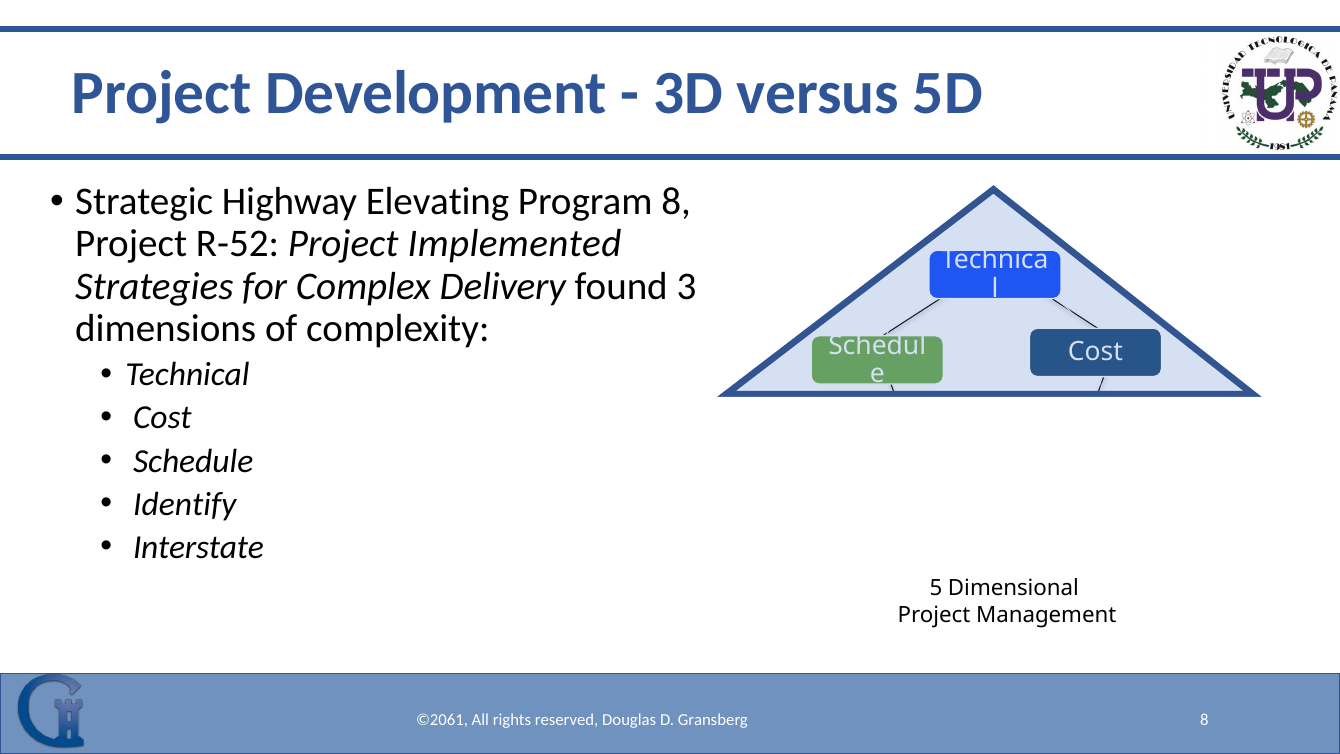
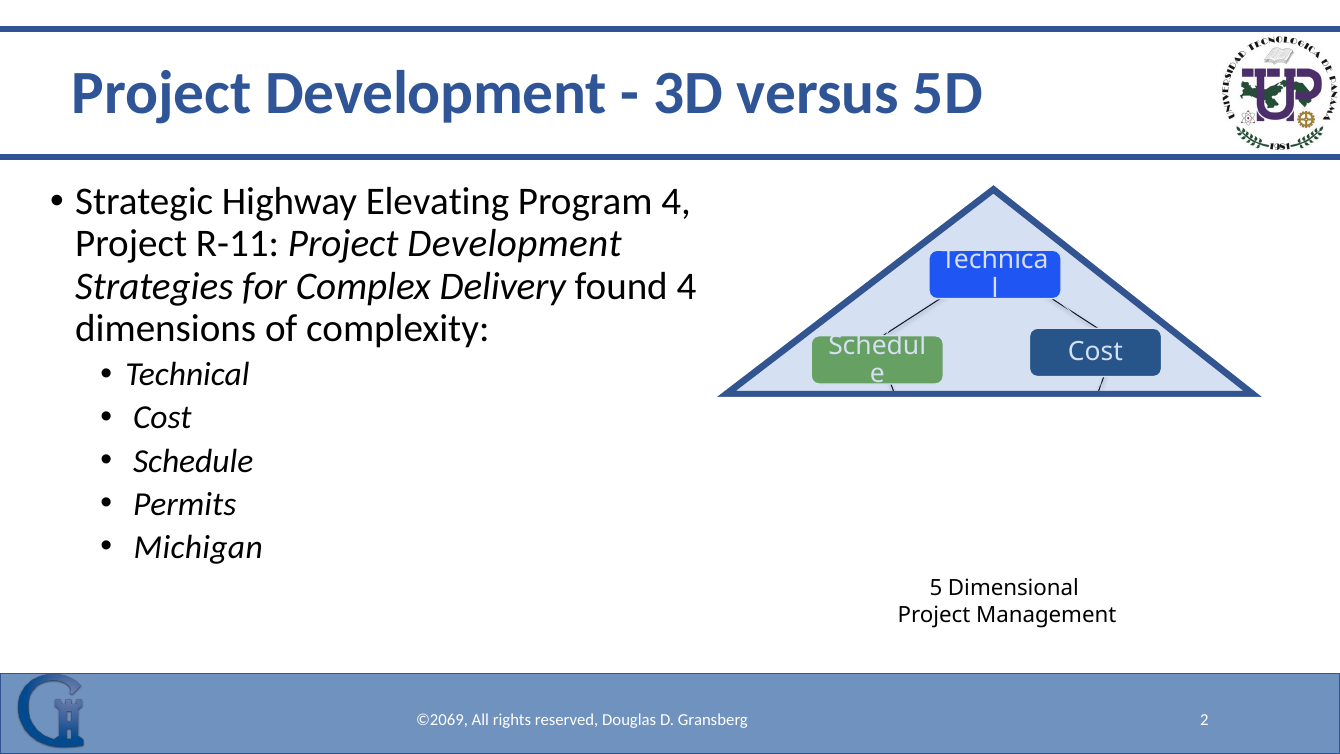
Program 8: 8 -> 4
R-52: R-52 -> R-11
Implemented at (514, 244): Implemented -> Development
found 3: 3 -> 4
Identify: Identify -> Permits
Interstate: Interstate -> Michigan
©2061: ©2061 -> ©2069
Gransberg 8: 8 -> 2
